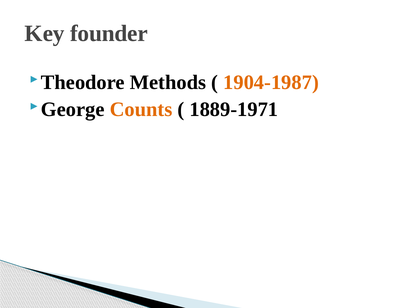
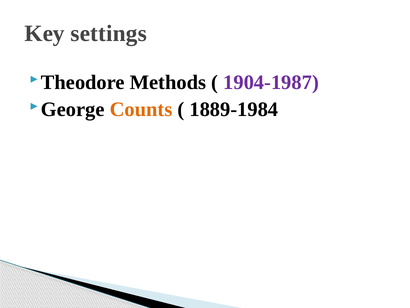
founder: founder -> settings
1904-1987 colour: orange -> purple
1889-1971: 1889-1971 -> 1889-1984
